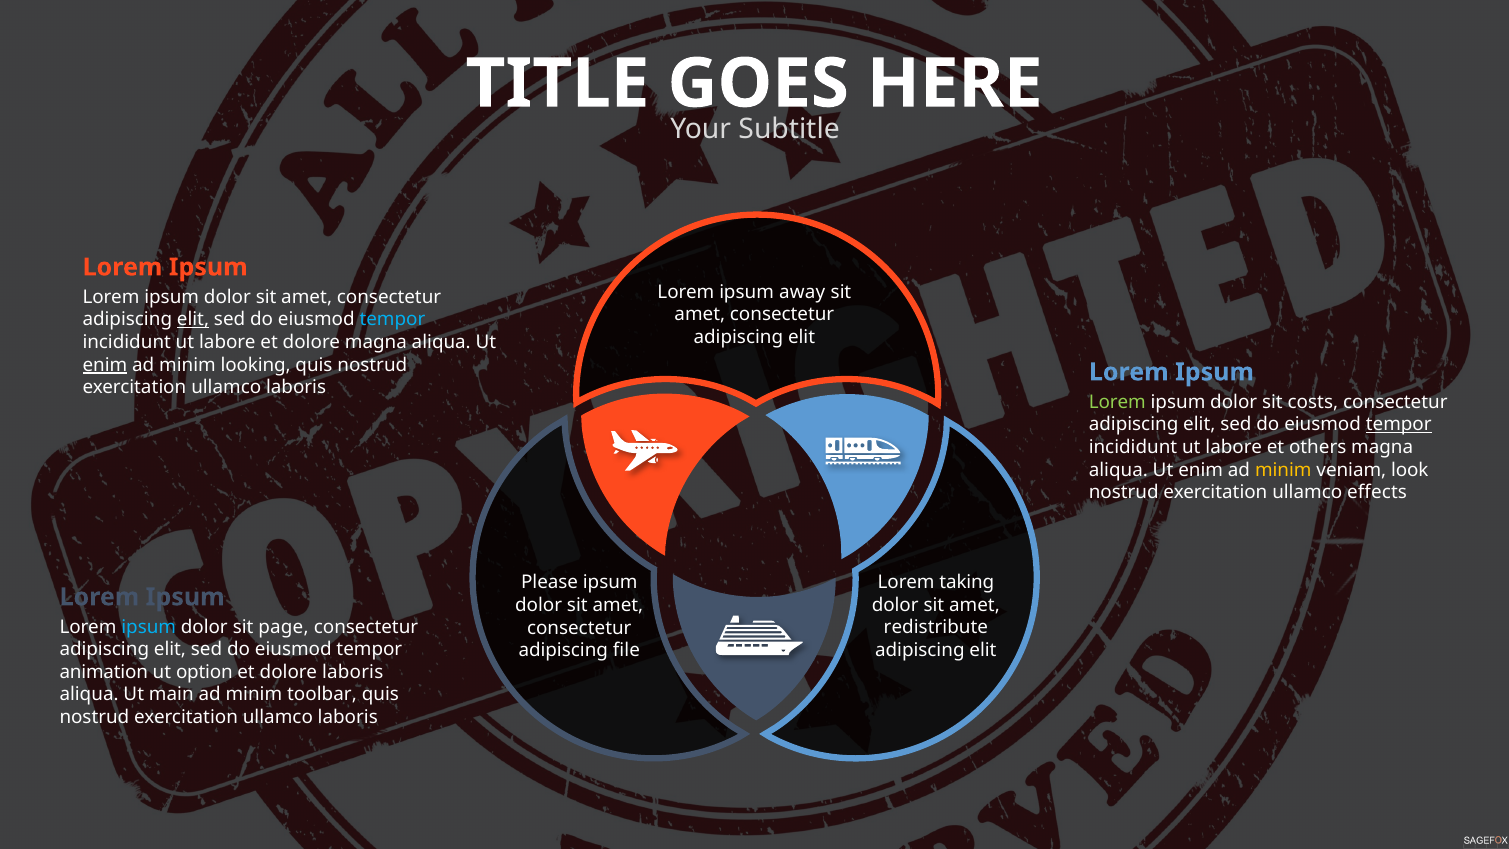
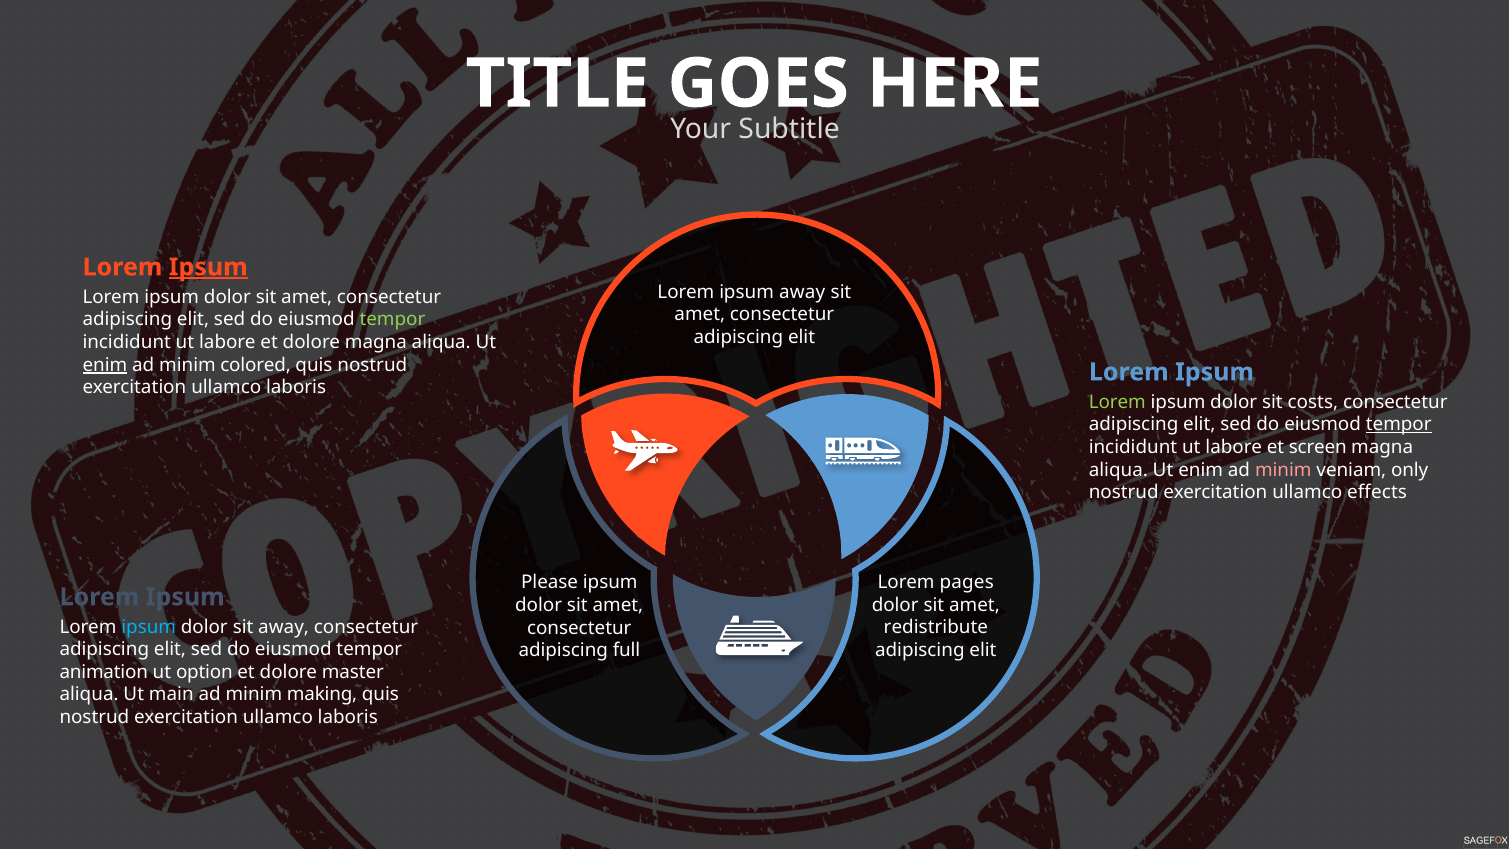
Ipsum at (208, 267) underline: none -> present
elit at (193, 319) underline: present -> none
tempor at (392, 319) colour: light blue -> light green
looking: looking -> colored
others: others -> screen
minim at (1283, 470) colour: yellow -> pink
look: look -> only
taking: taking -> pages
sit page: page -> away
file: file -> full
dolore laboris: laboris -> master
toolbar: toolbar -> making
